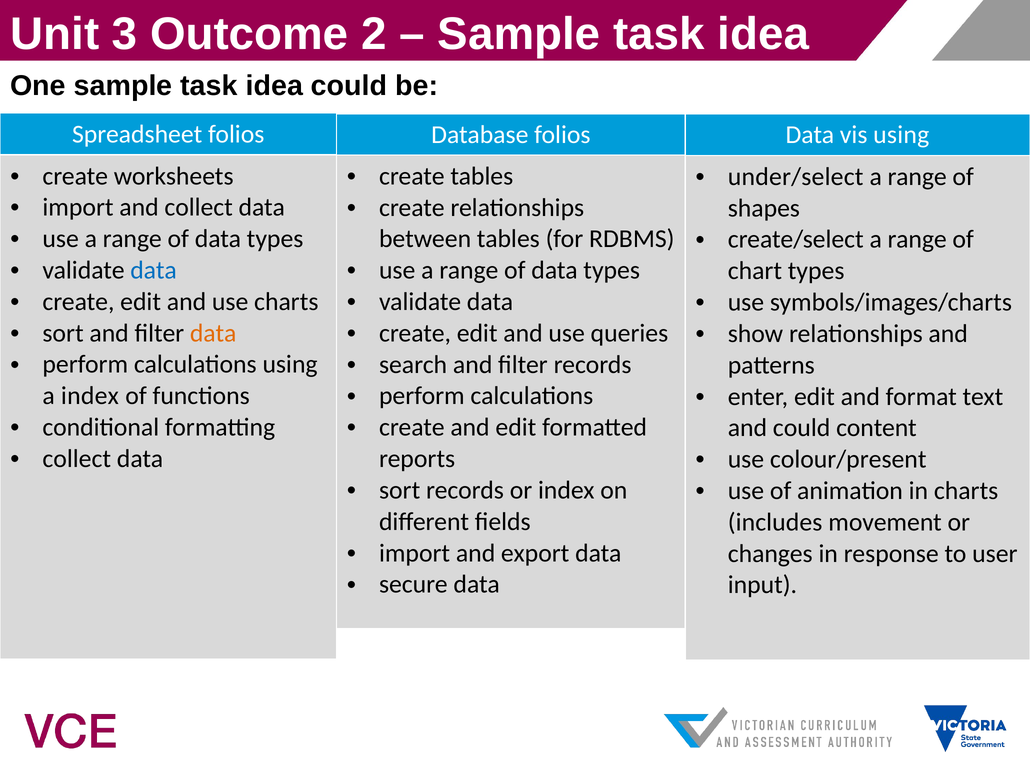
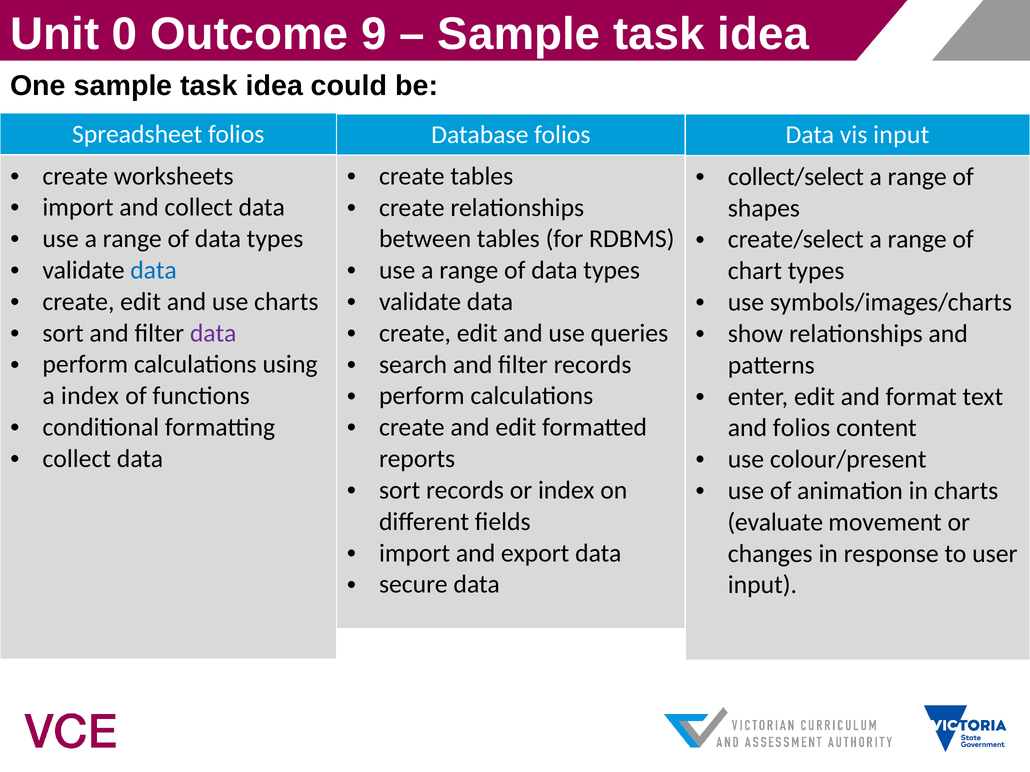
3: 3 -> 0
2: 2 -> 9
vis using: using -> input
under/select: under/select -> collect/select
data at (213, 333) colour: orange -> purple
and could: could -> folios
includes: includes -> evaluate
